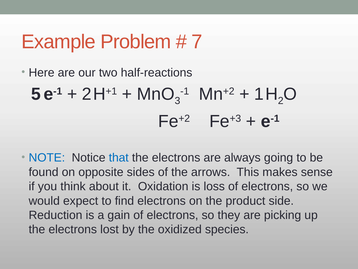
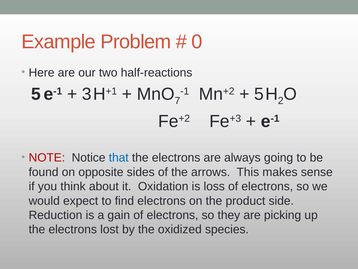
7: 7 -> 0
2 at (87, 94): 2 -> 3
3: 3 -> 7
1 at (259, 94): 1 -> 5
NOTE colour: blue -> red
